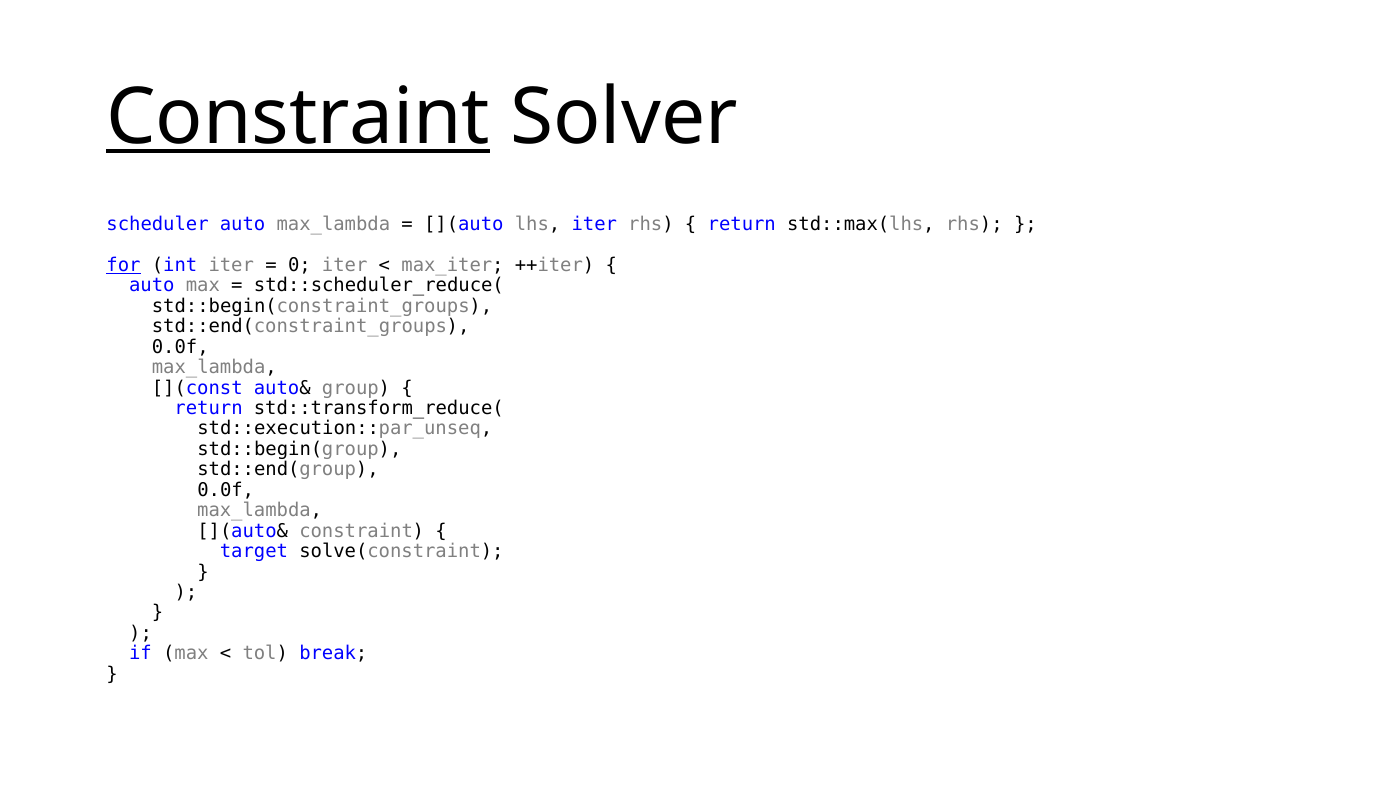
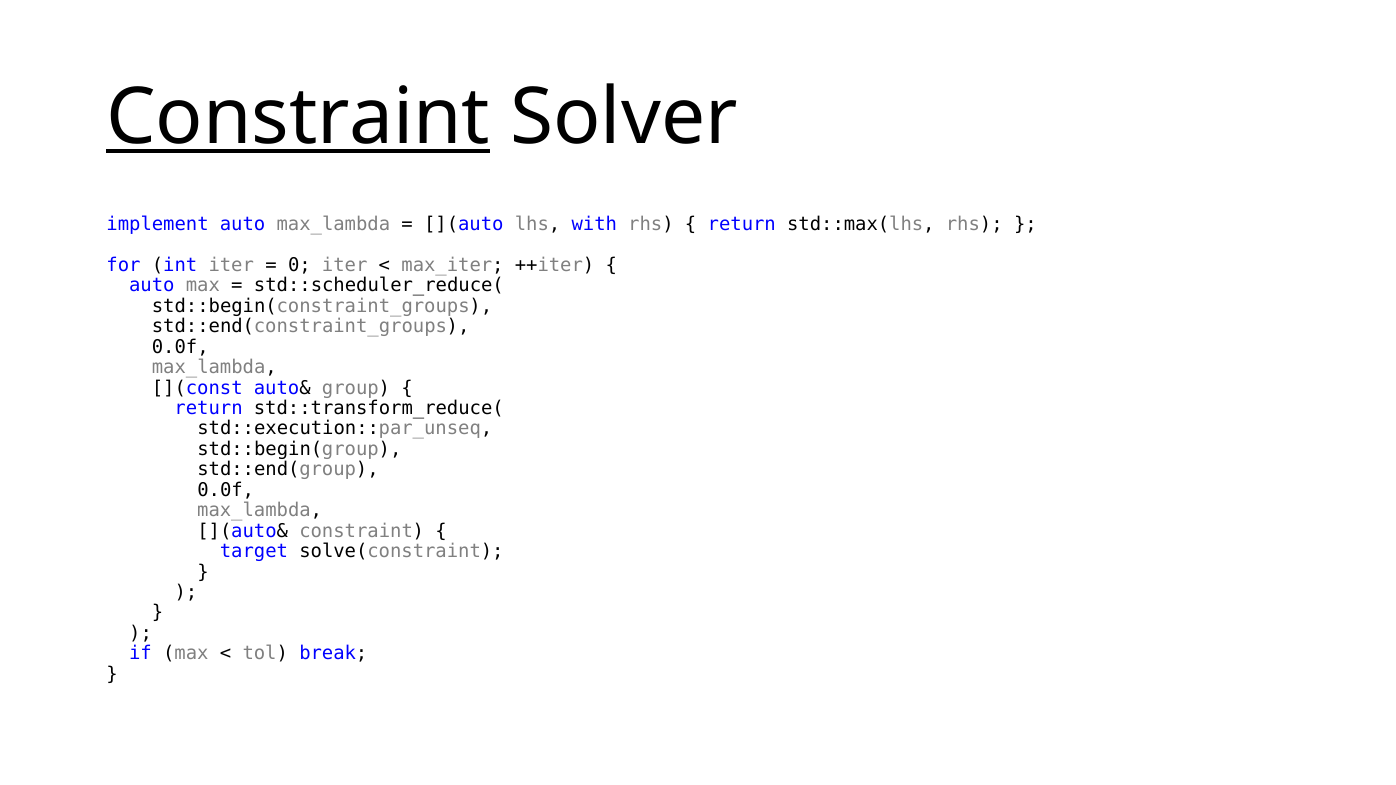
scheduler: scheduler -> implement
lhs iter: iter -> with
for underline: present -> none
